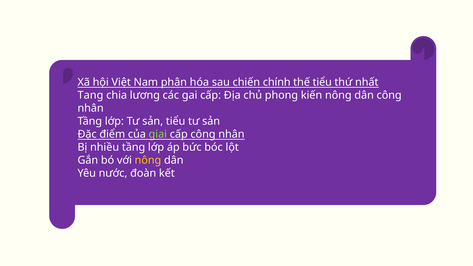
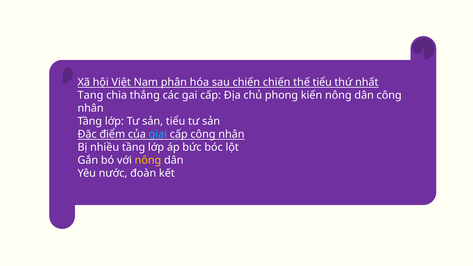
chiến chính: chính -> chiến
lương: lương -> thắng
giai colour: light green -> light blue
